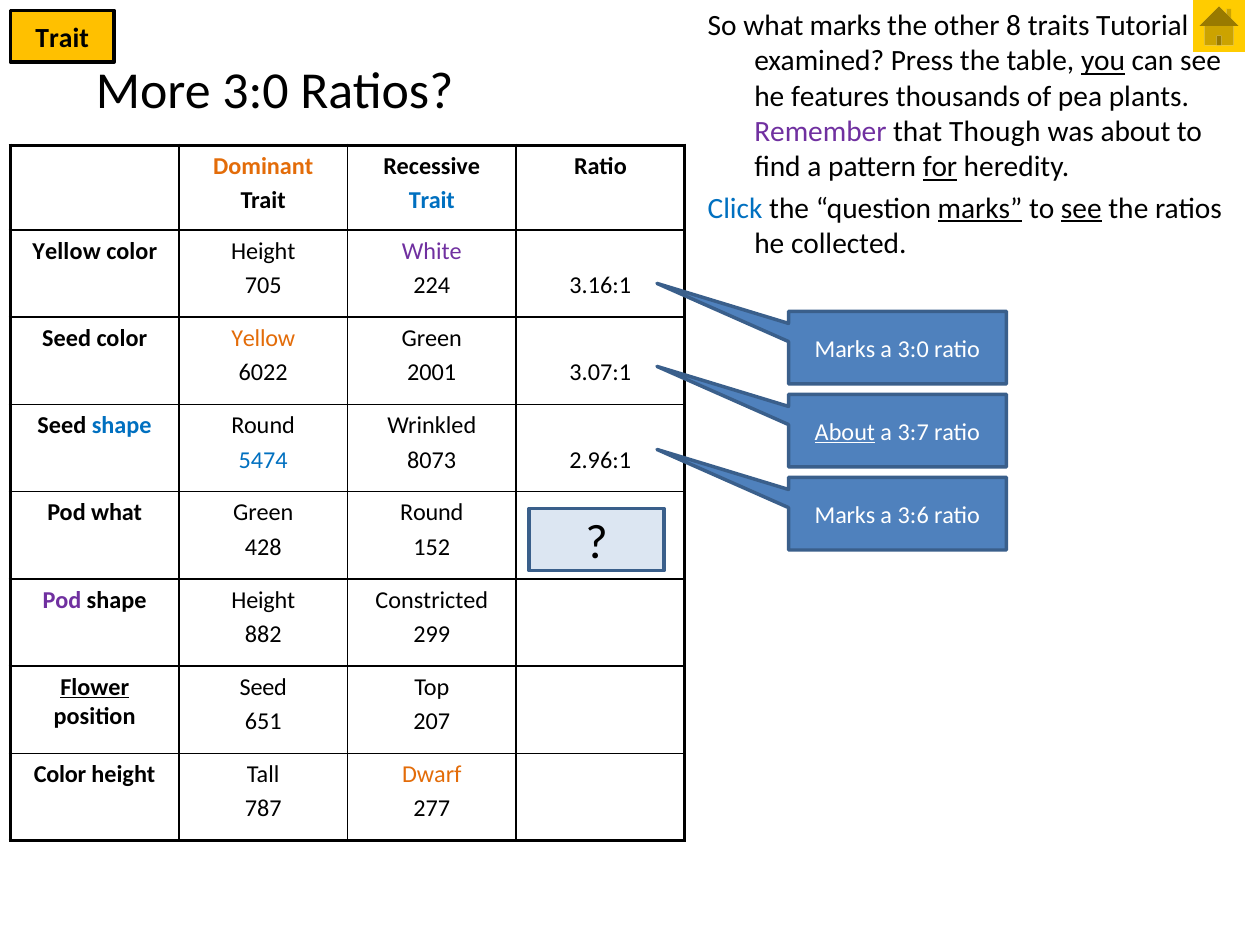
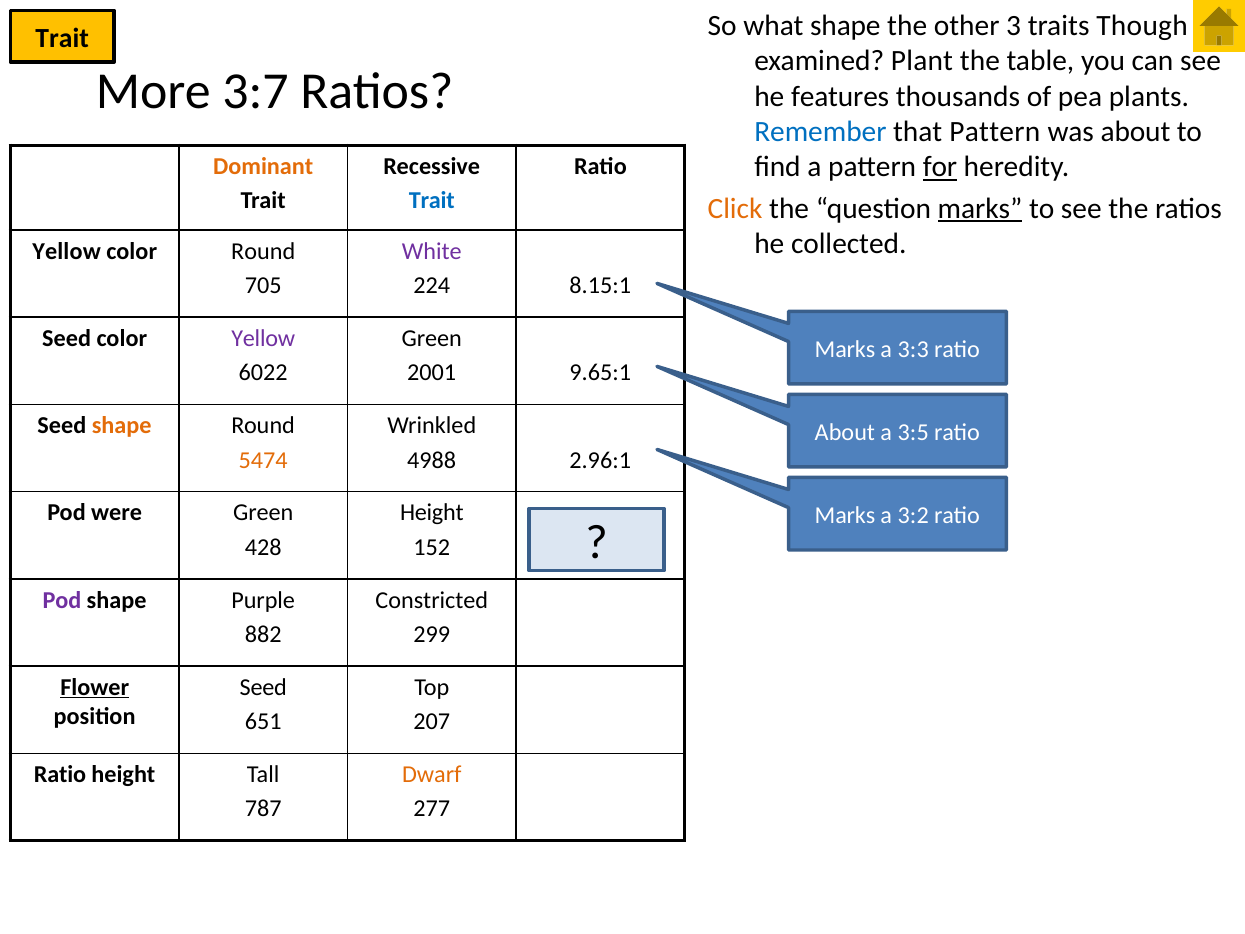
what marks: marks -> shape
8: 8 -> 3
Tutorial: Tutorial -> Though
Press: Press -> Plant
you underline: present -> none
More 3:0: 3:0 -> 3:7
Remember colour: purple -> blue
that Though: Though -> Pattern
Click colour: blue -> orange
see at (1081, 208) underline: present -> none
Height at (263, 251): Height -> Round
3.16:1: 3.16:1 -> 8.15:1
Yellow at (263, 338) colour: orange -> purple
a 3:0: 3:0 -> 3:3
3.07:1: 3.07:1 -> 9.65:1
shape at (122, 426) colour: blue -> orange
About at (845, 432) underline: present -> none
3:7: 3:7 -> 3:5
5474 colour: blue -> orange
8073: 8073 -> 4988
Pod what: what -> were
Round at (432, 513): Round -> Height
3:6: 3:6 -> 3:2
shape Height: Height -> Purple
Color at (60, 774): Color -> Ratio
